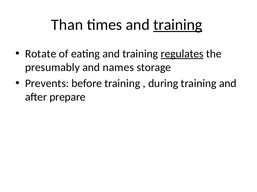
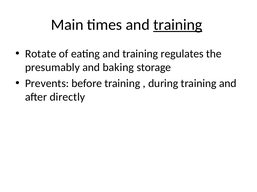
Than: Than -> Main
regulates underline: present -> none
names: names -> baking
prepare: prepare -> directly
